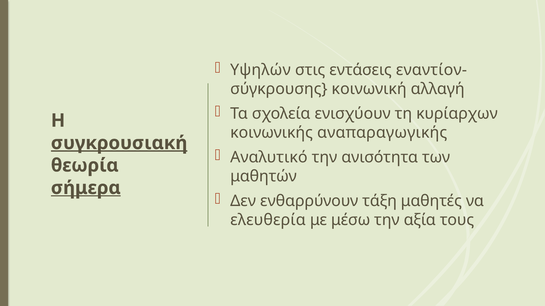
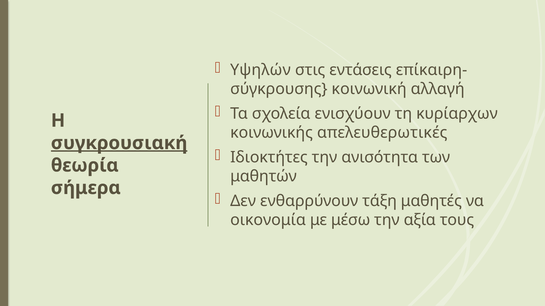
εναντίον-: εναντίον- -> επίκαιρη-
αναπαραγωγικής: αναπαραγωγικής -> απελευθερωτικές
Αναλυτικό: Αναλυτικό -> Ιδιοκτήτες
σήμερα underline: present -> none
ελευθερία: ελευθερία -> οικονομία
